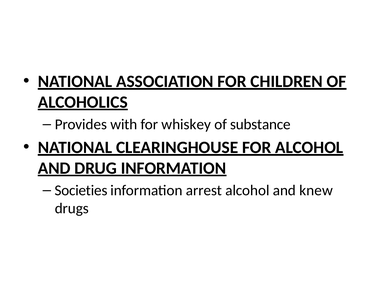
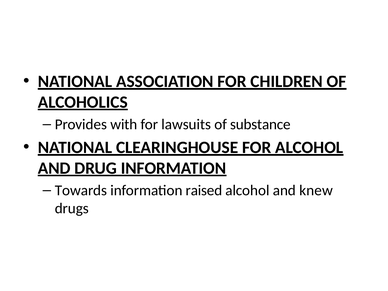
whiskey: whiskey -> lawsuits
Societies: Societies -> Towards
arrest: arrest -> raised
